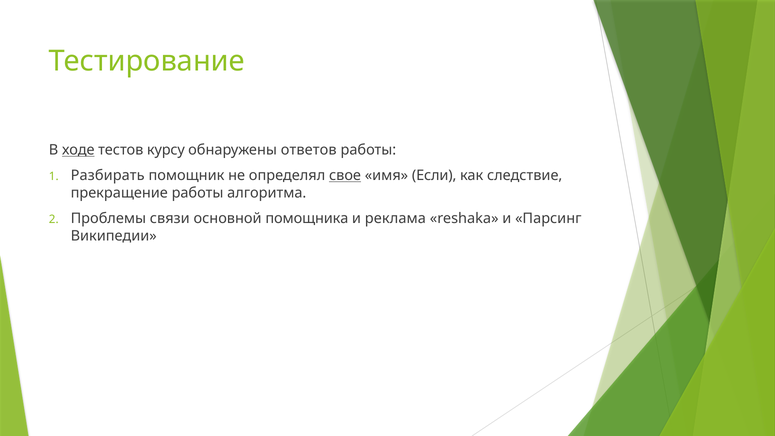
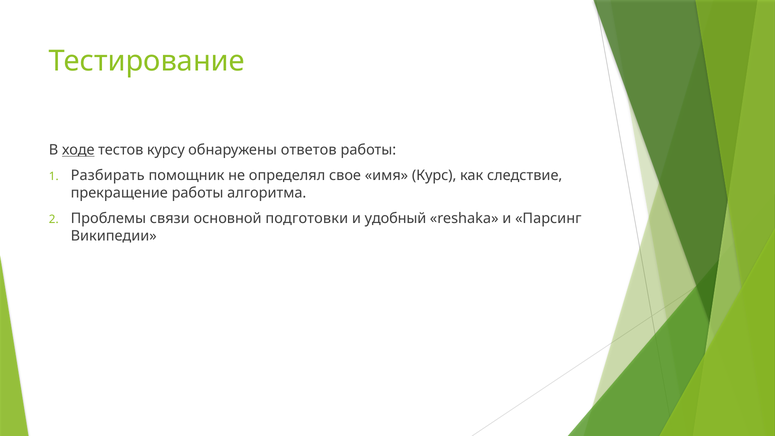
свое underline: present -> none
Если: Если -> Курс
помощника: помощника -> подготовки
реклама: реклама -> удобный
